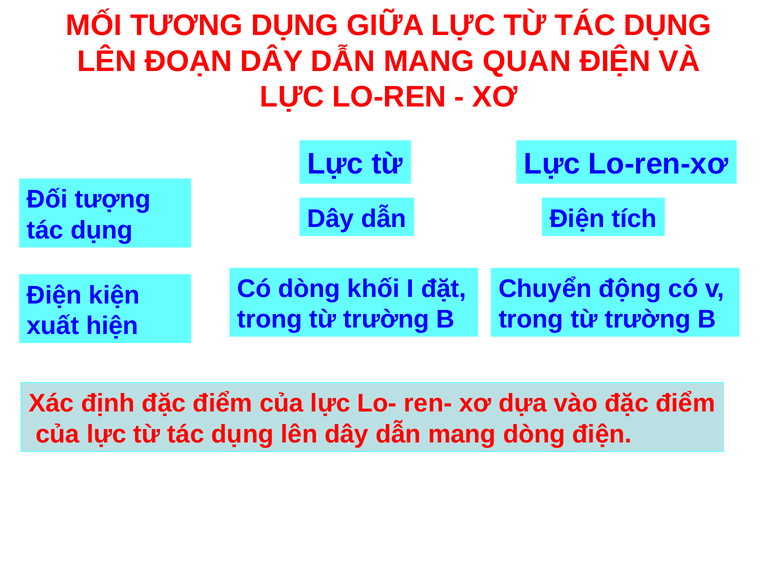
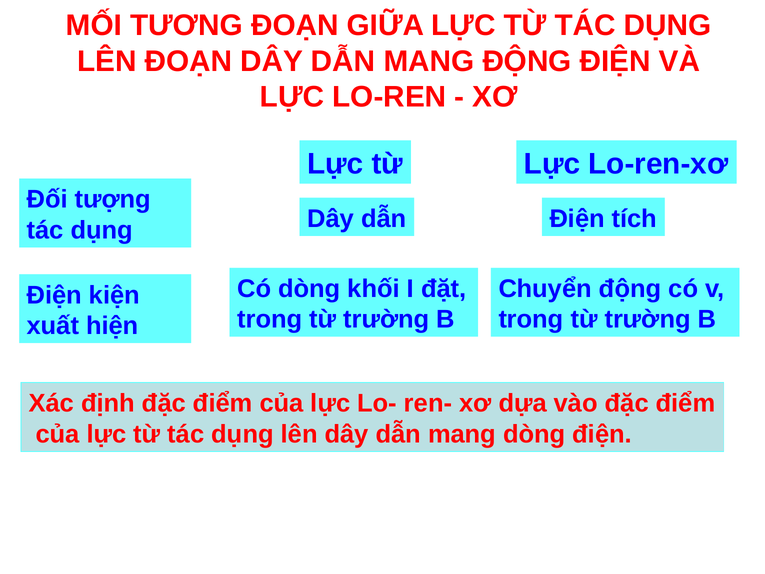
TƯƠNG DỤNG: DỤNG -> ĐOẠN
MANG QUAN: QUAN -> ĐỘNG
